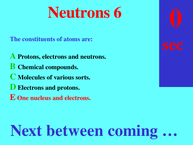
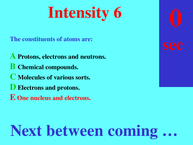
Neutrons at (79, 12): Neutrons -> Intensity
